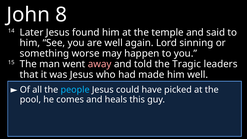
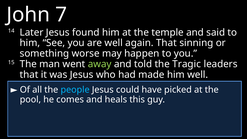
8: 8 -> 7
again Lord: Lord -> That
away colour: pink -> light green
